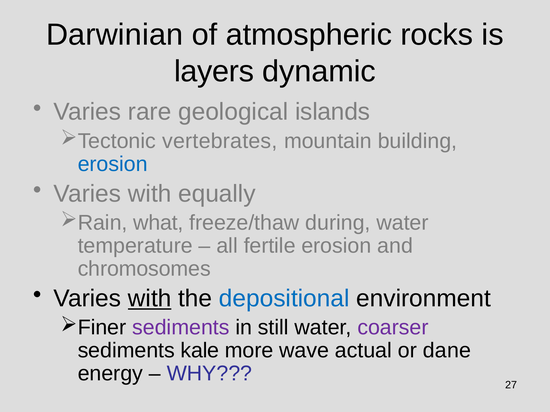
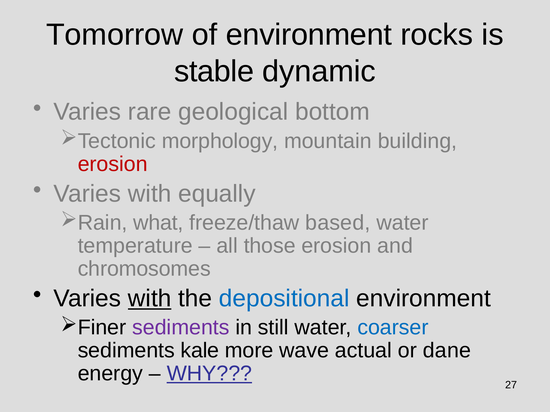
Darwinian: Darwinian -> Tomorrow
of atmospheric: atmospheric -> environment
layers: layers -> stable
islands: islands -> bottom
vertebrates: vertebrates -> morphology
erosion at (113, 164) colour: blue -> red
during: during -> based
fertile: fertile -> those
coarser colour: purple -> blue
WHY underline: none -> present
